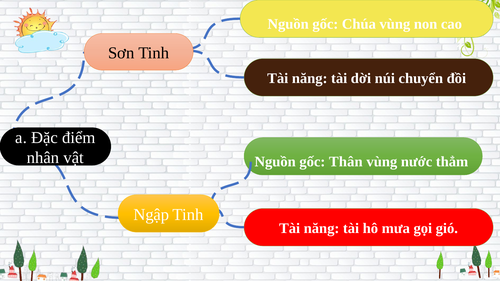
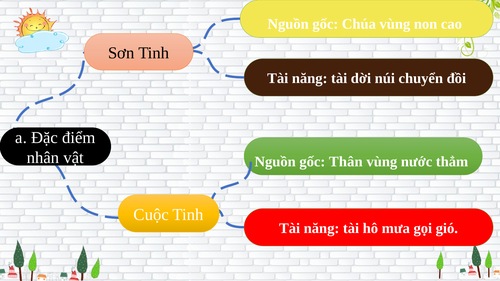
Ngập: Ngập -> Cuộc
